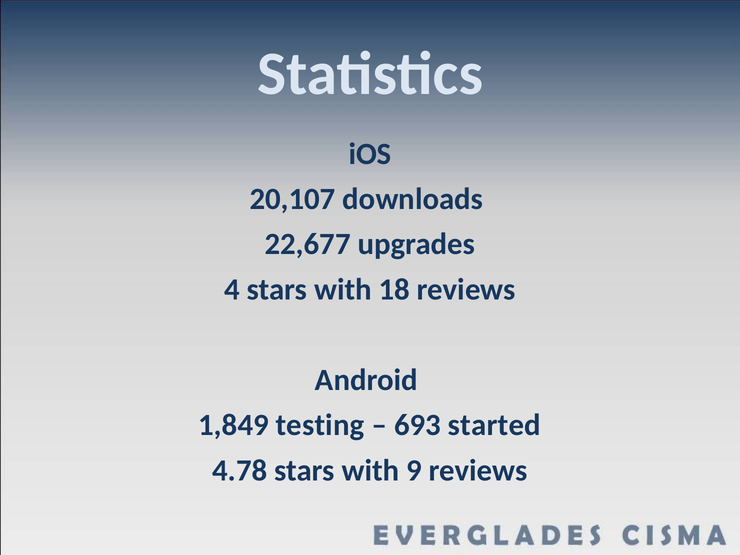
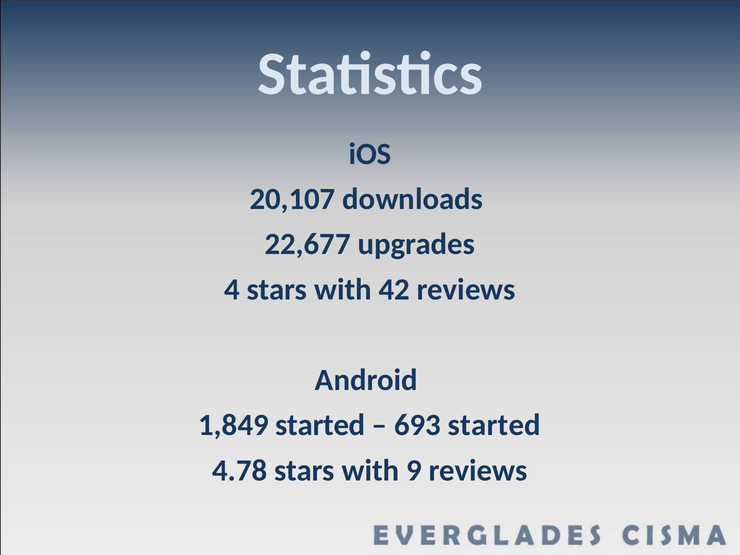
18: 18 -> 42
1,849 testing: testing -> started
